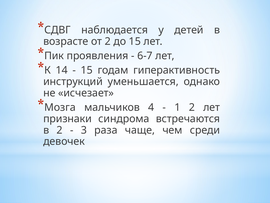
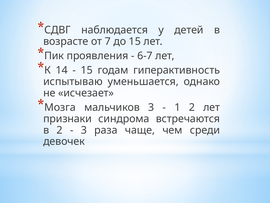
от 2: 2 -> 7
инструкций: инструкций -> испытываю
мальчиков 4: 4 -> 3
